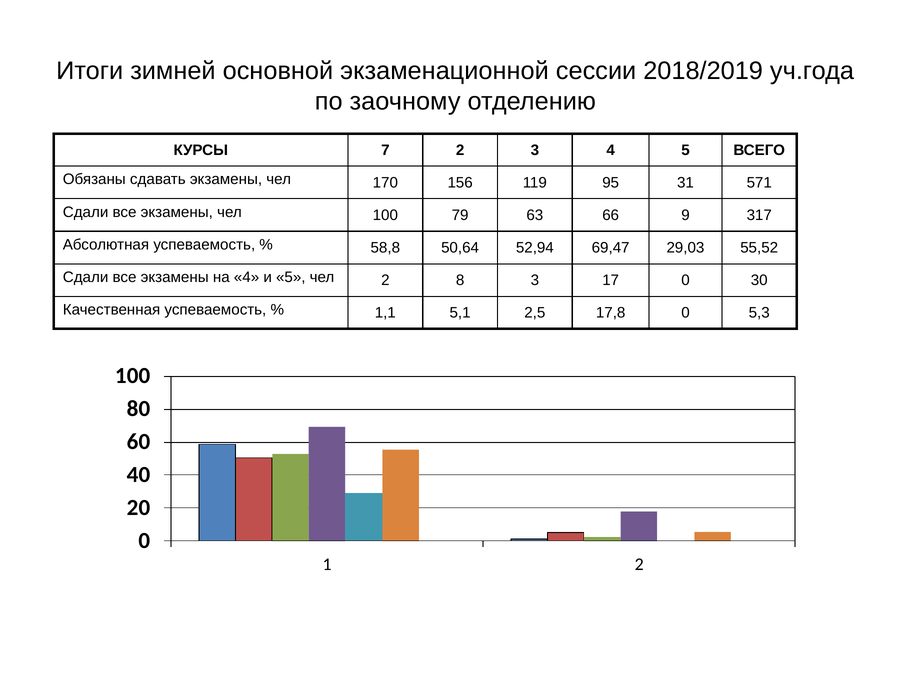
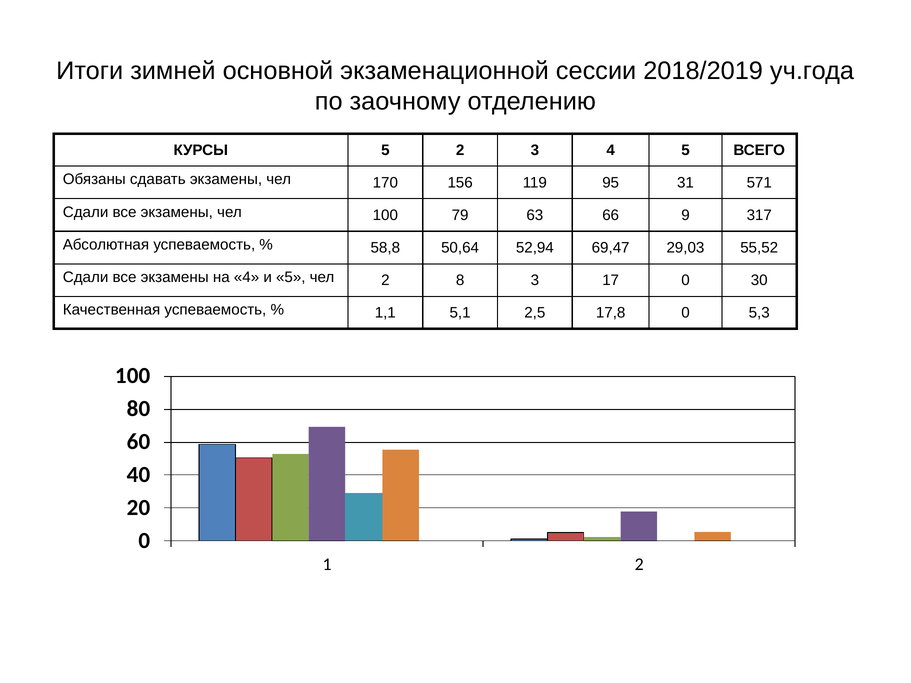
КУРСЫ 7: 7 -> 5
